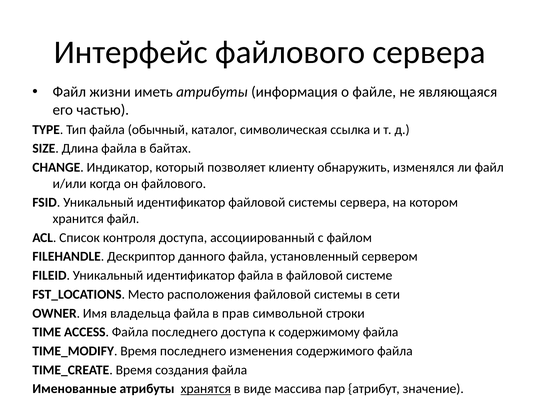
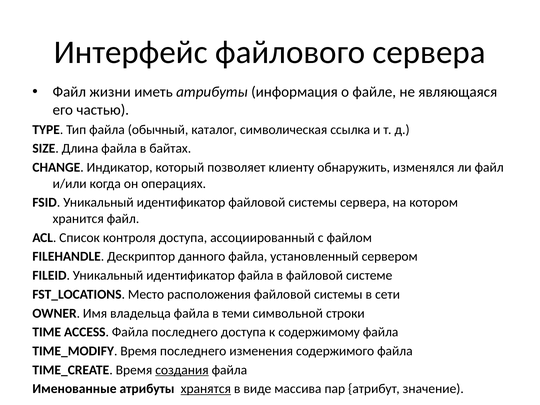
он файлового: файлового -> операциях
прав: прав -> теми
создания underline: none -> present
